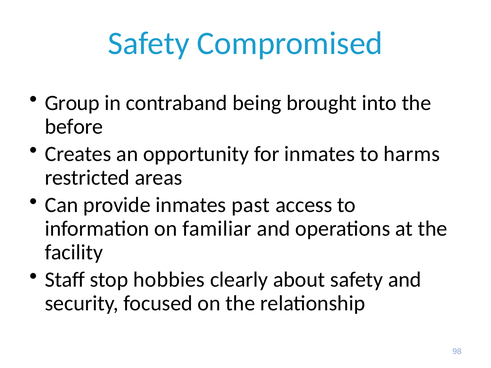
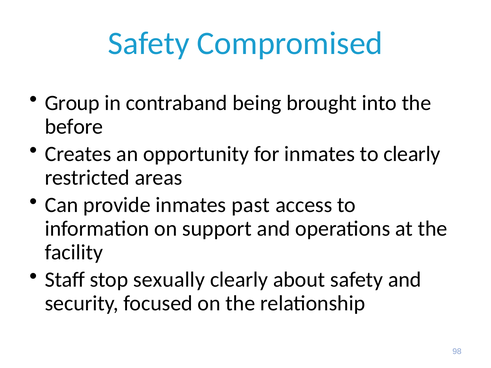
to harms: harms -> clearly
familiar: familiar -> support
hobbies: hobbies -> sexually
